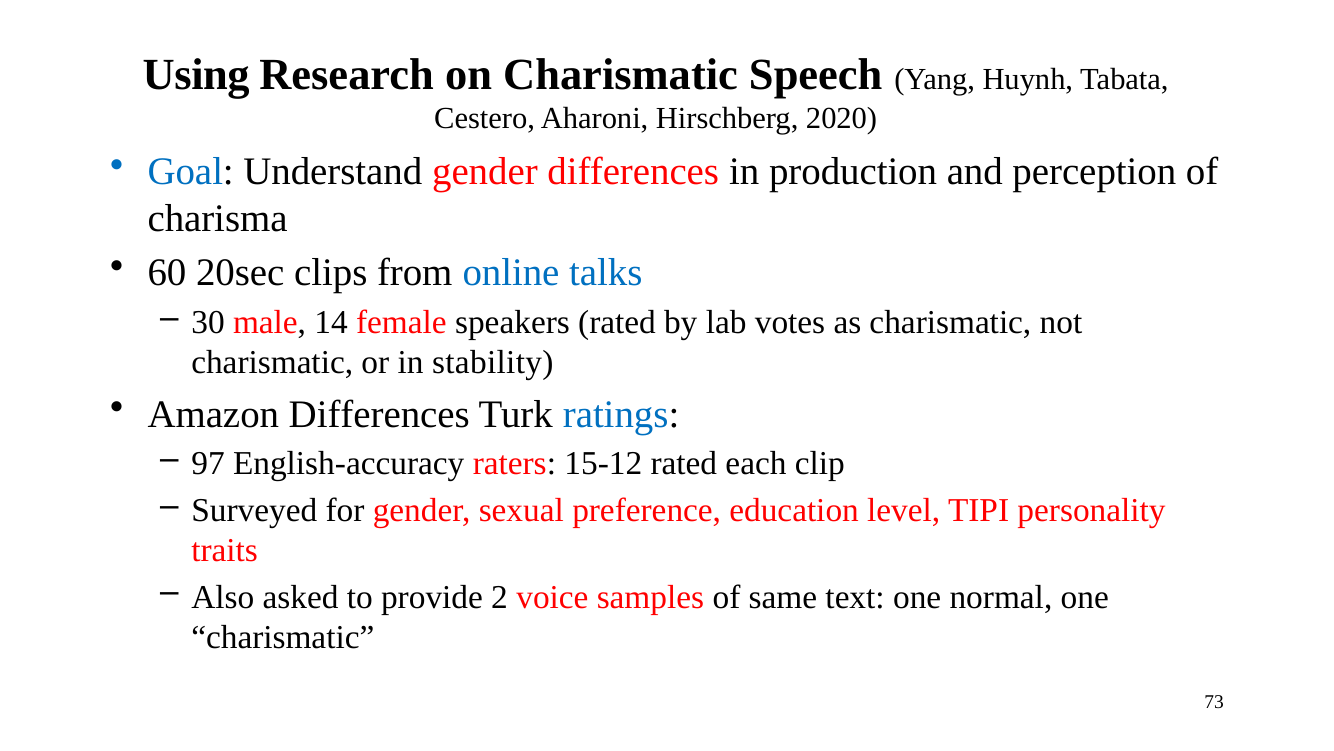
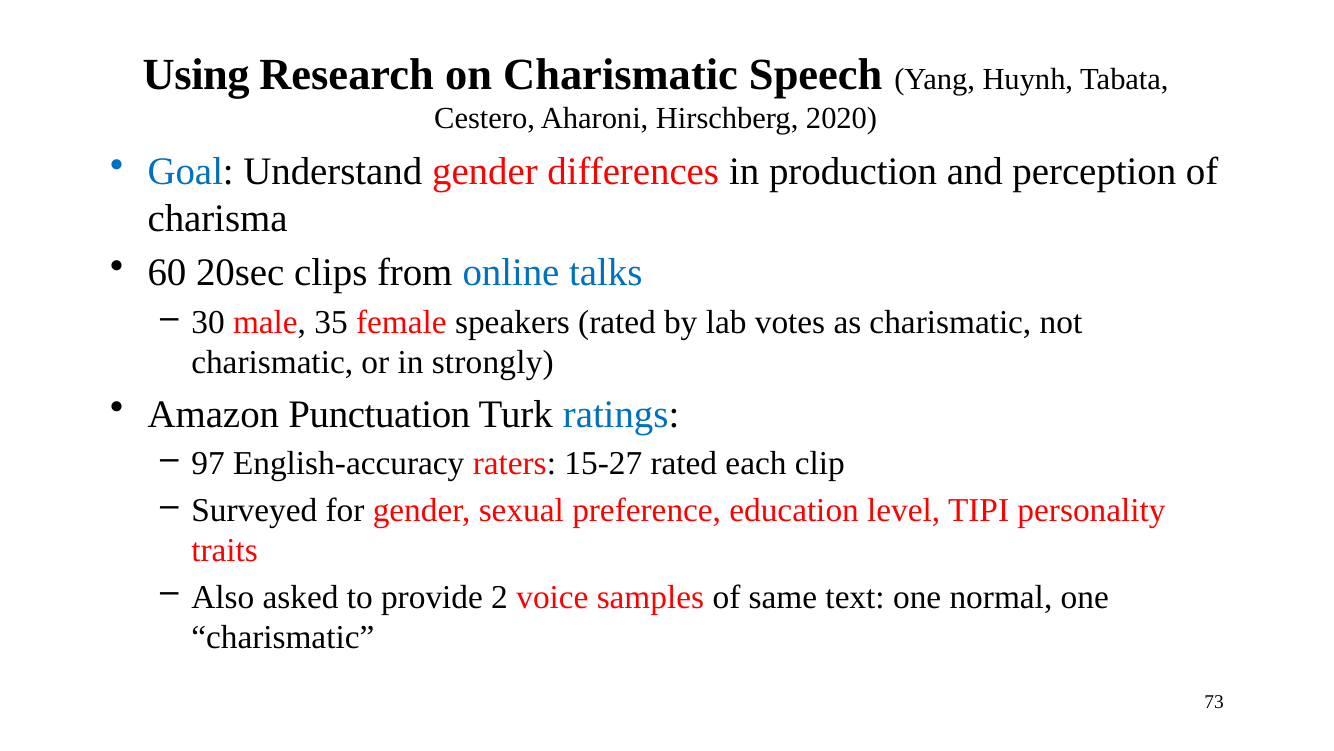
14: 14 -> 35
stability: stability -> strongly
Amazon Differences: Differences -> Punctuation
15-12: 15-12 -> 15-27
